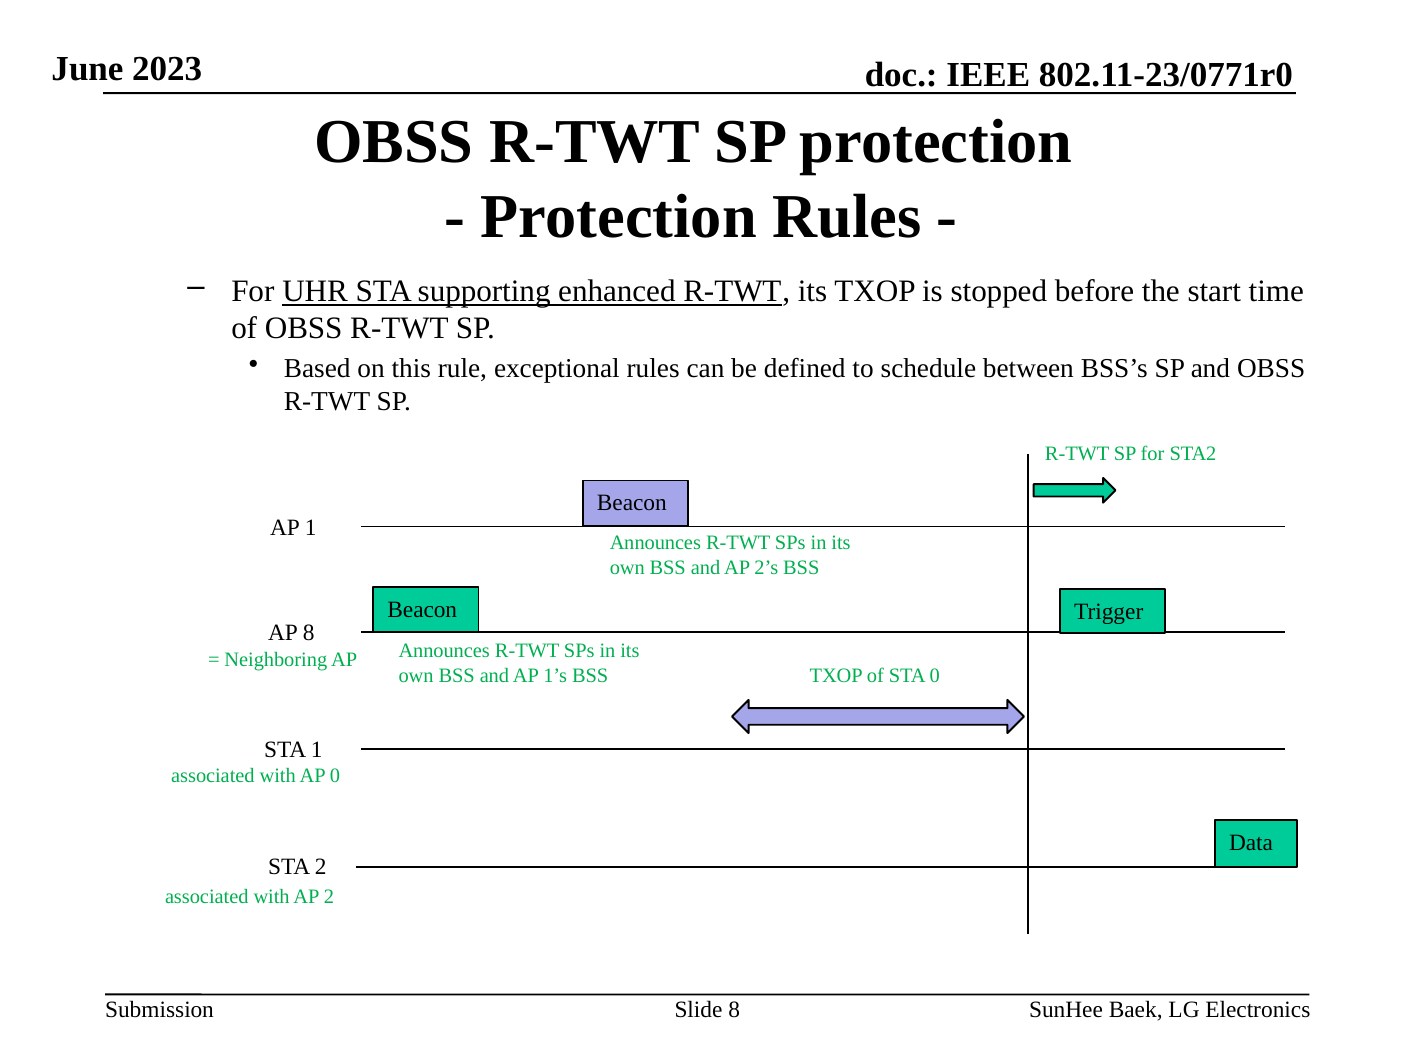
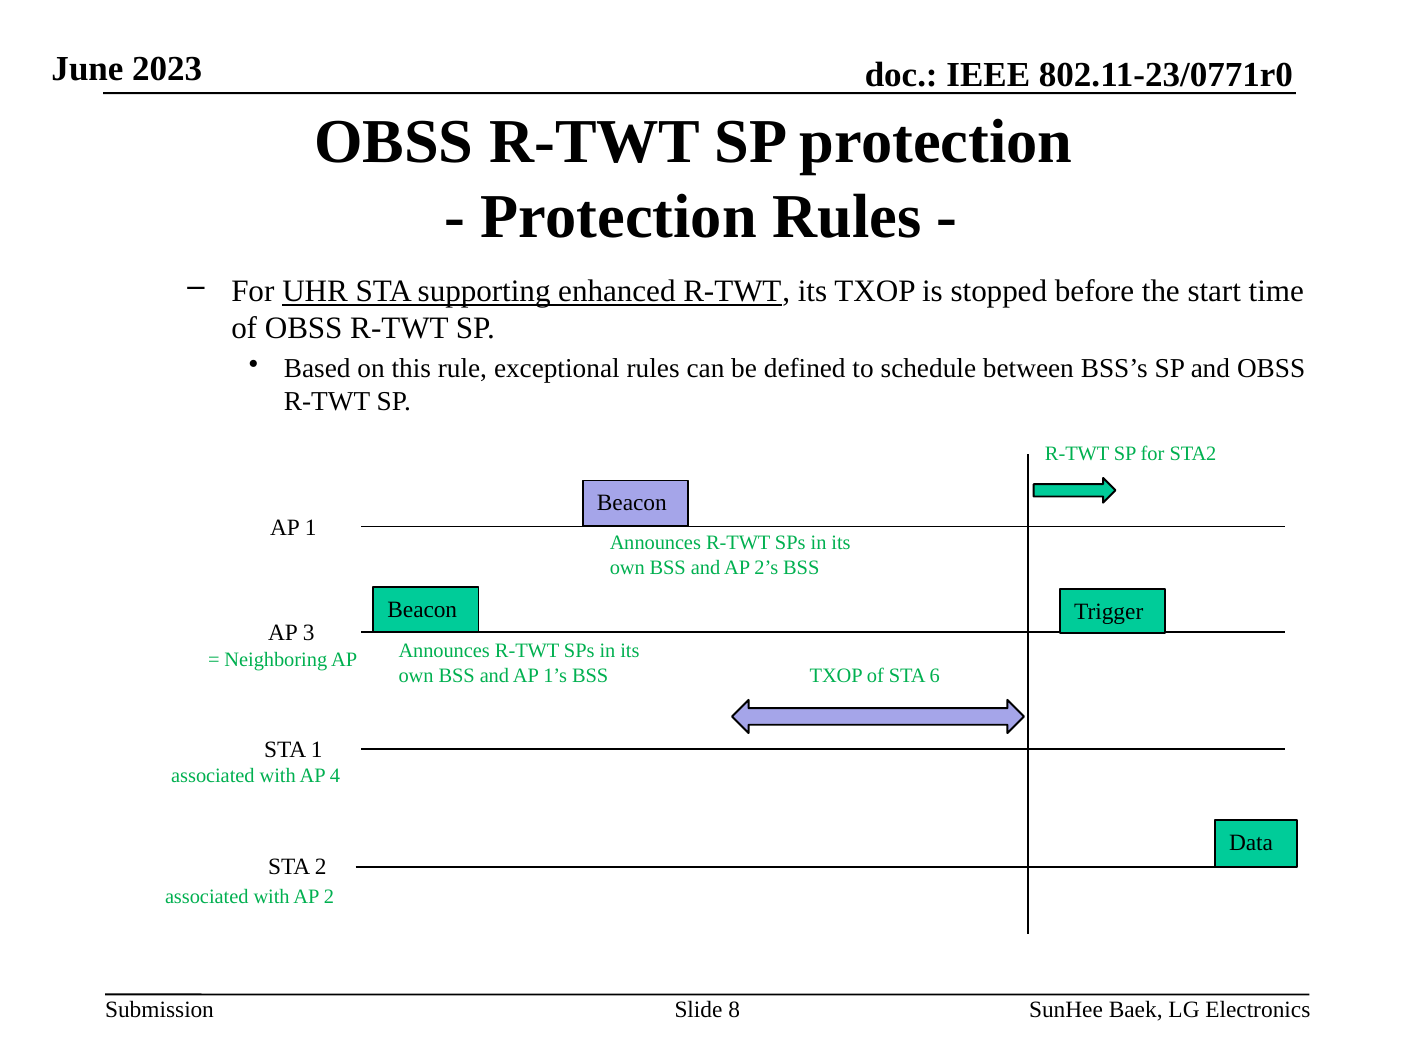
AP 8: 8 -> 3
STA 0: 0 -> 6
AP 0: 0 -> 4
